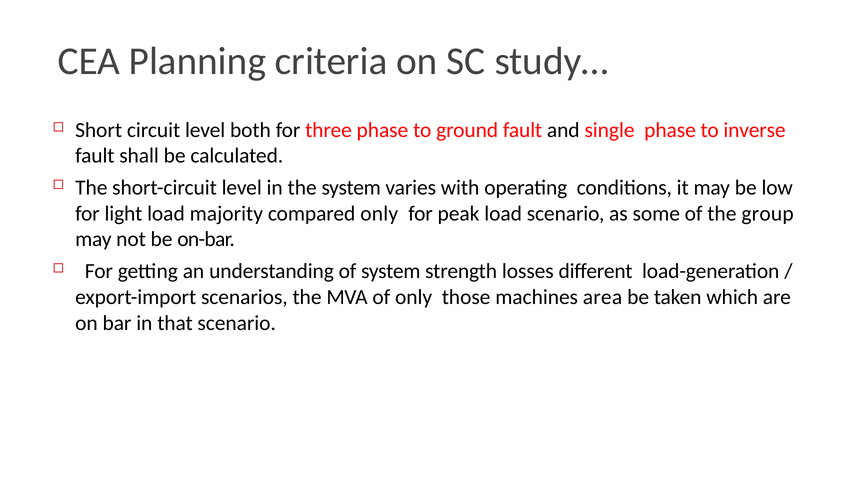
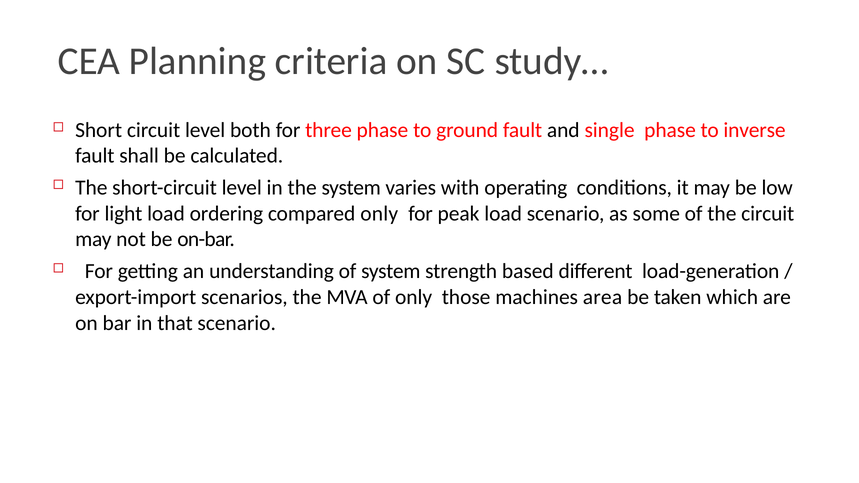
majority: majority -> ordering
the group: group -> circuit
losses: losses -> based
